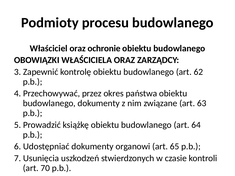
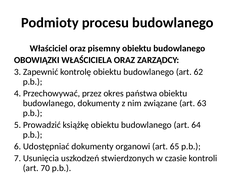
ochronie: ochronie -> pisemny
